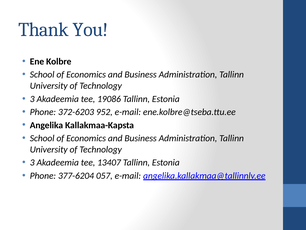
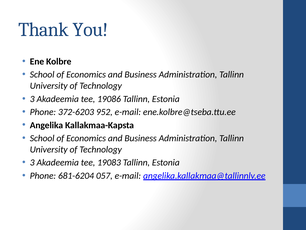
13407: 13407 -> 19083
377-6204: 377-6204 -> 681-6204
